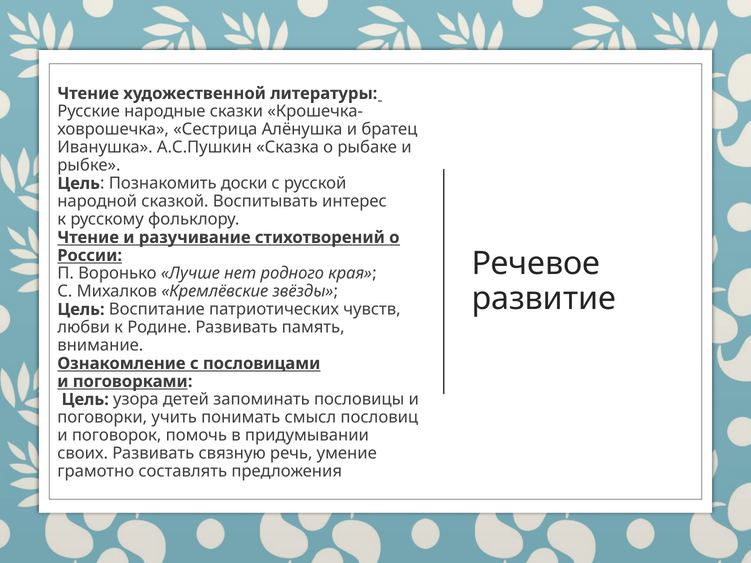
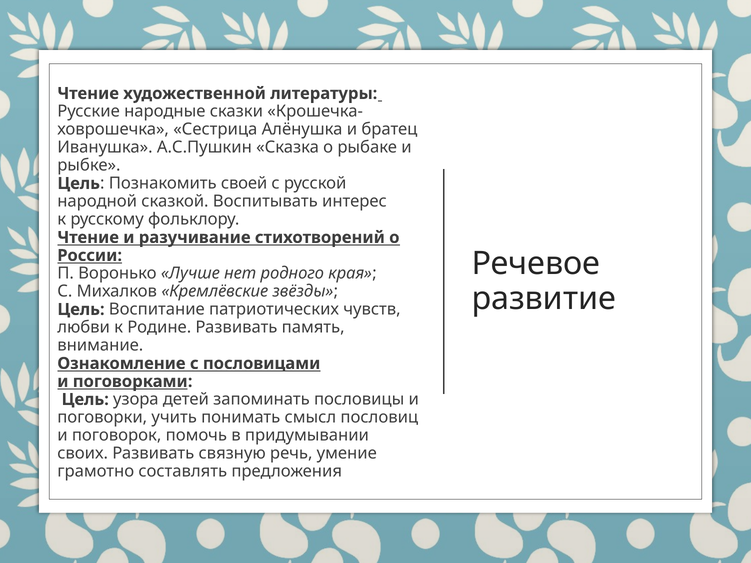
доски: доски -> своей
